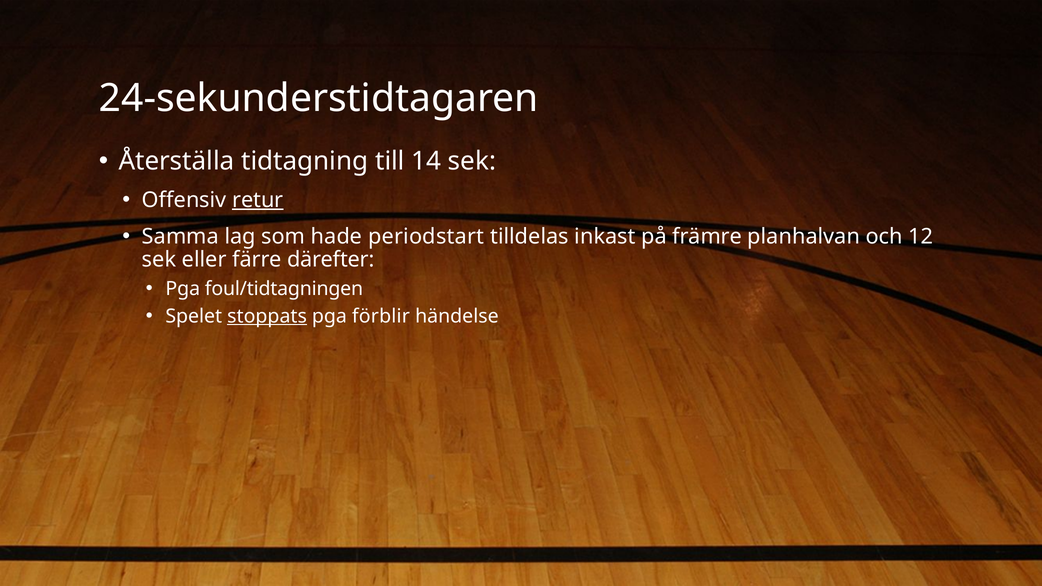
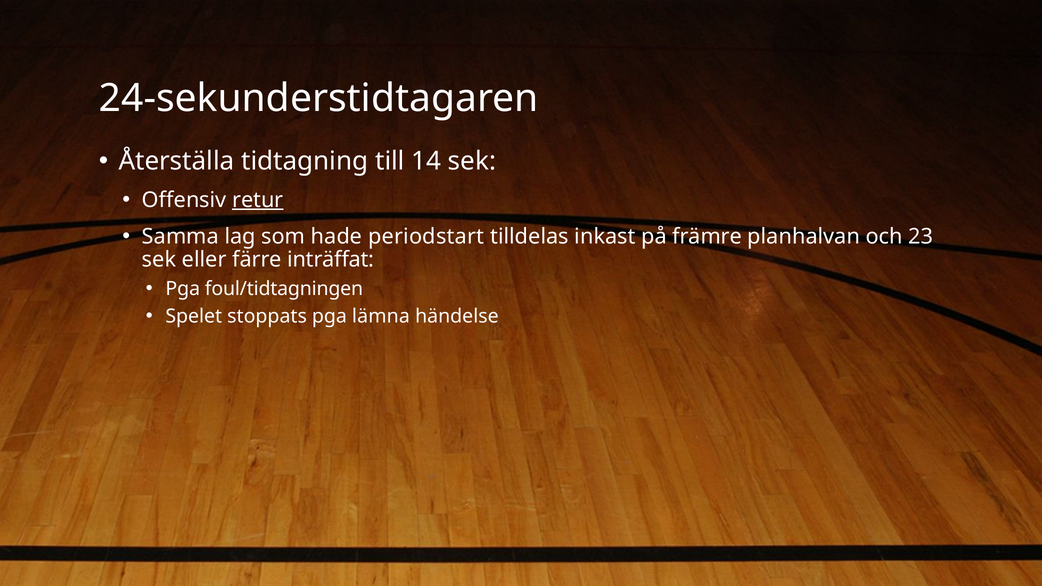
12: 12 -> 23
därefter: därefter -> inträffat
stoppats underline: present -> none
förblir: förblir -> lämna
